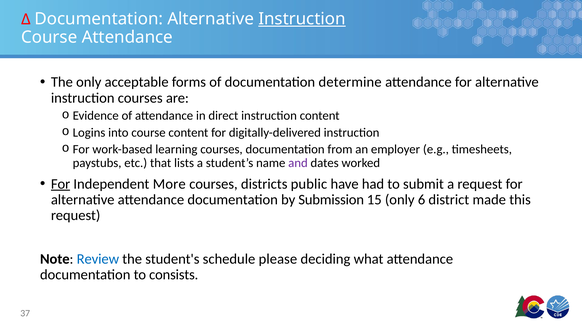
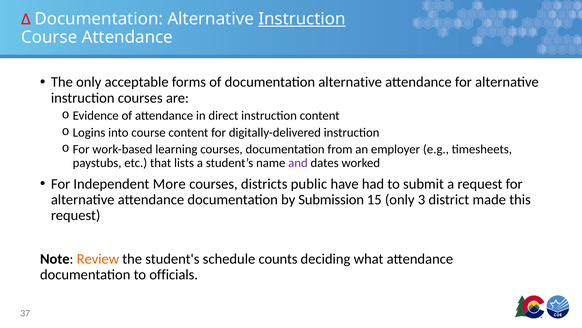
of documentation determine: determine -> alternative
For at (61, 184) underline: present -> none
6: 6 -> 3
Review colour: blue -> orange
please: please -> counts
consists: consists -> officials
